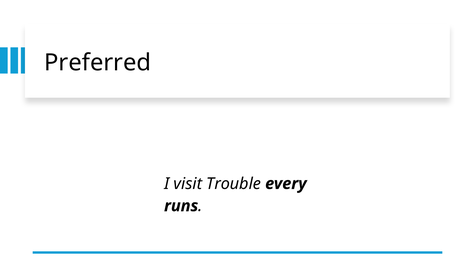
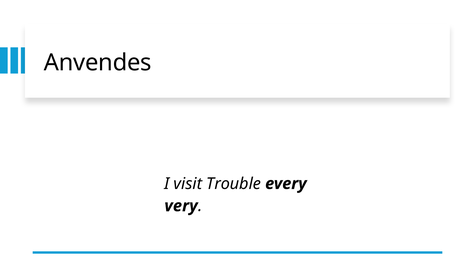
Preferred: Preferred -> Anvendes
runs: runs -> very
